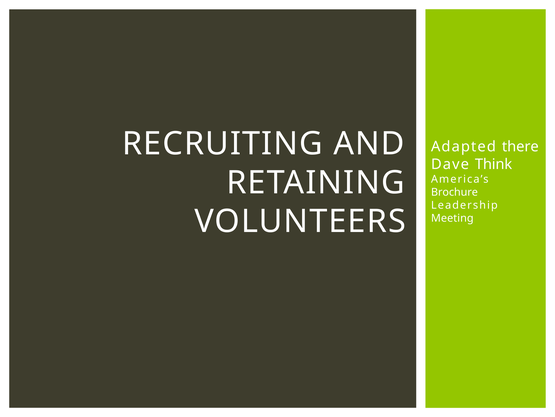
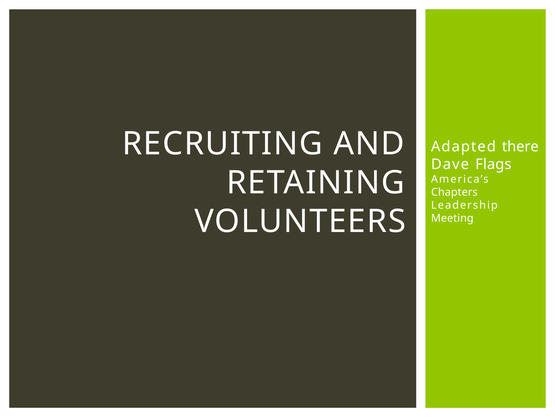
Think: Think -> Flags
Brochure: Brochure -> Chapters
